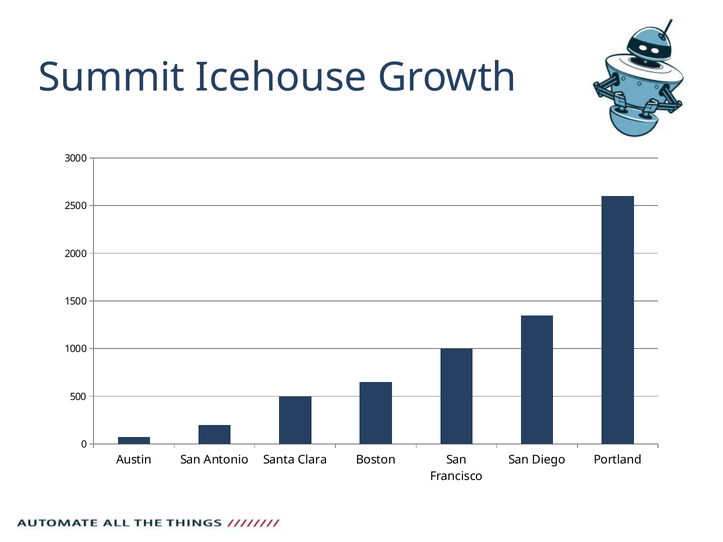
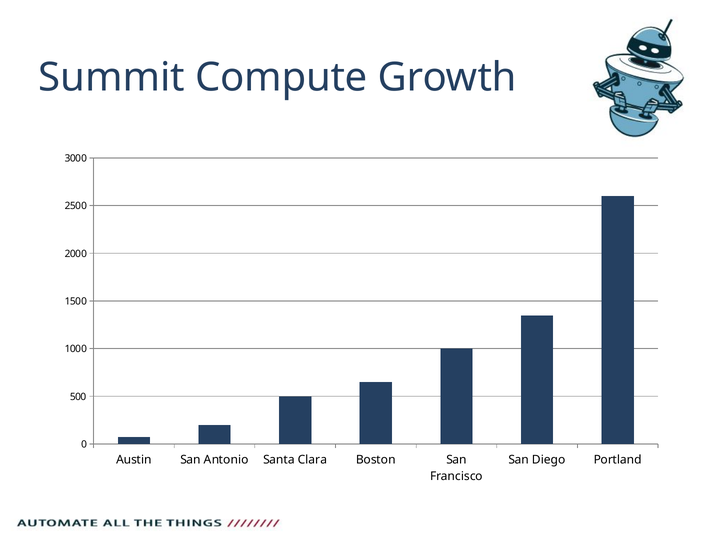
Icehouse: Icehouse -> Compute
